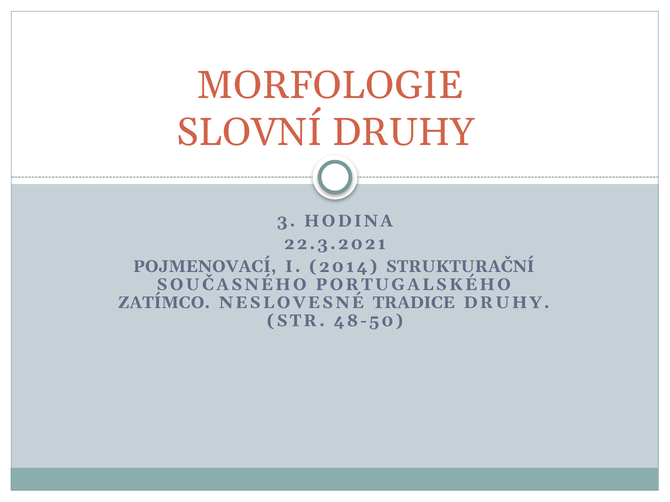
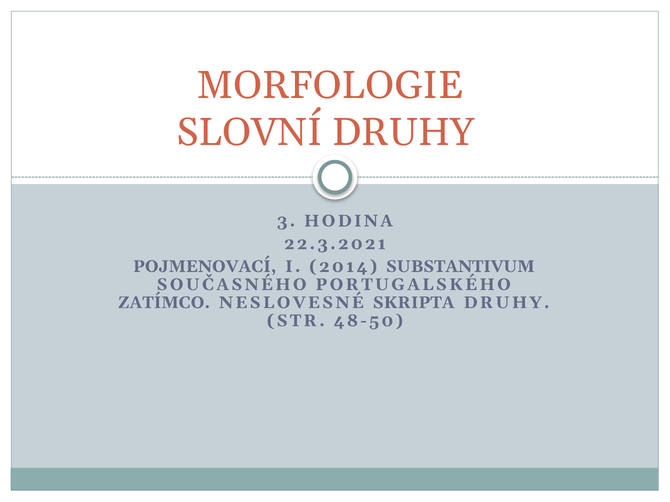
STRUKTURAČNÍ: STRUKTURAČNÍ -> SUBSTANTIVUM
TRADICE: TRADICE -> SKRIPTA
